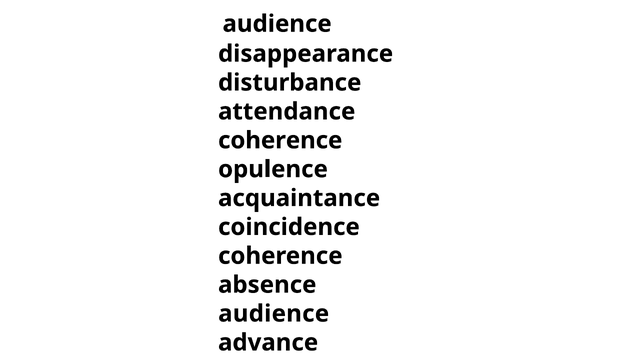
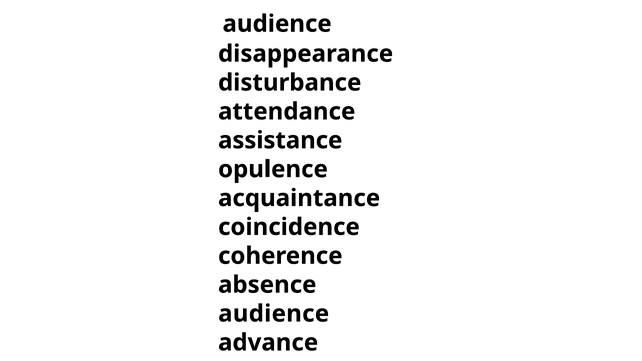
coherence at (280, 140): coherence -> assistance
